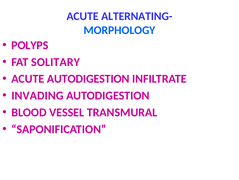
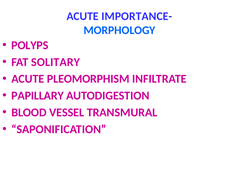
ALTERNATING-: ALTERNATING- -> IMPORTANCE-
ACUTE AUTODIGESTION: AUTODIGESTION -> PLEOMORPHISM
INVADING: INVADING -> PAPILLARY
